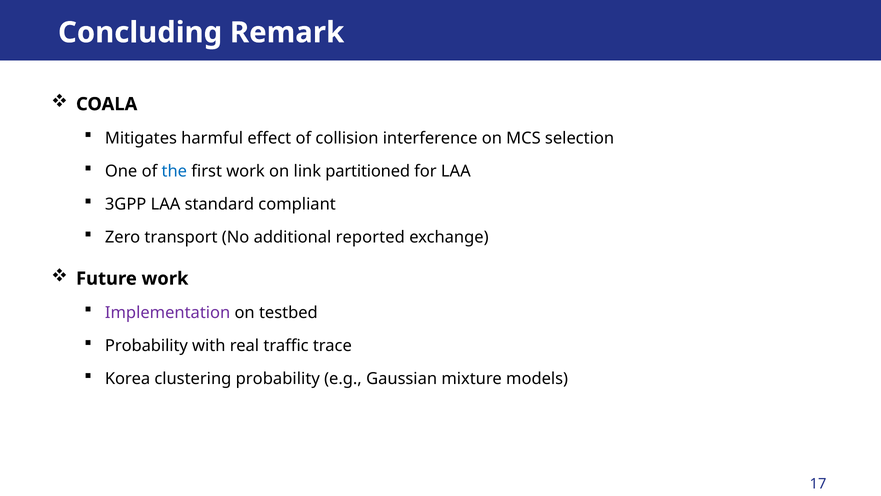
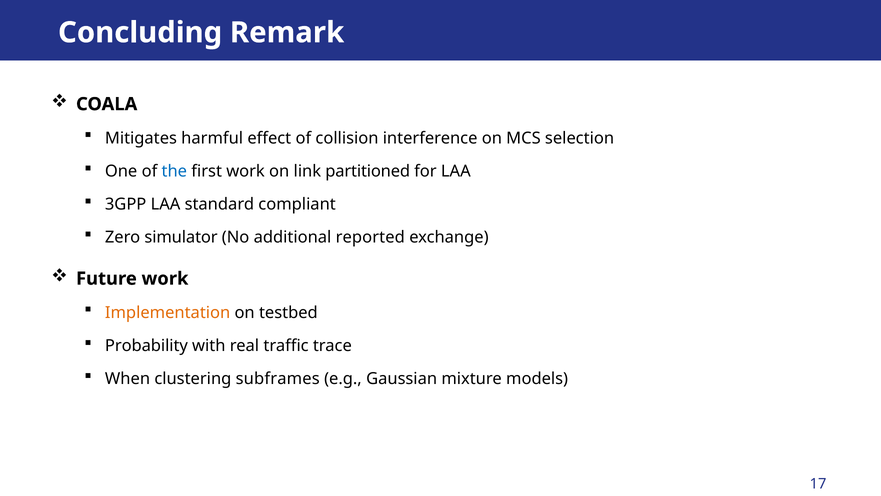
transport: transport -> simulator
Implementation colour: purple -> orange
Korea: Korea -> When
clustering probability: probability -> subframes
